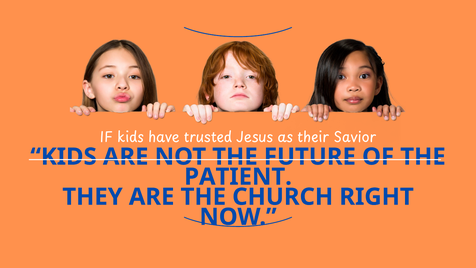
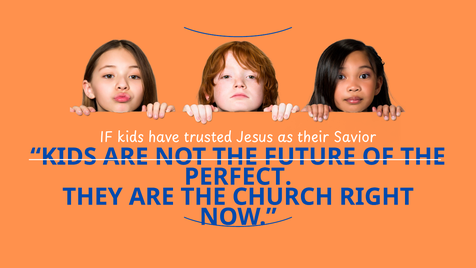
PATIENT: PATIENT -> PERFECT
